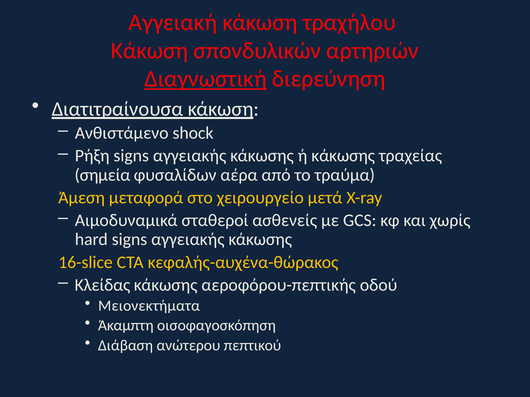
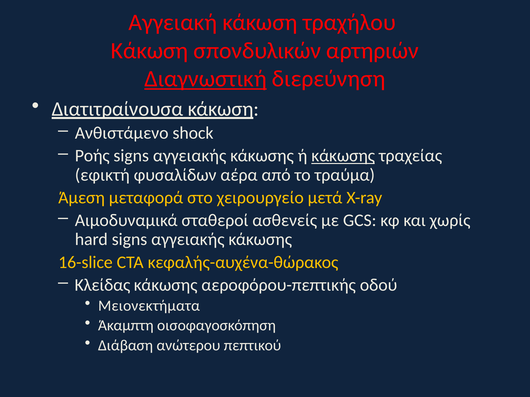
Ρήξη: Ρήξη -> Ροής
κάκωσης at (343, 156) underline: none -> present
σημεία: σημεία -> εφικτή
